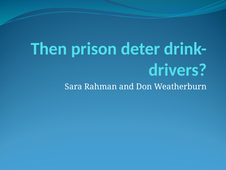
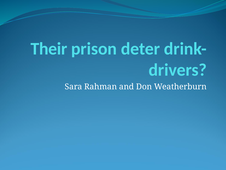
Then: Then -> Their
